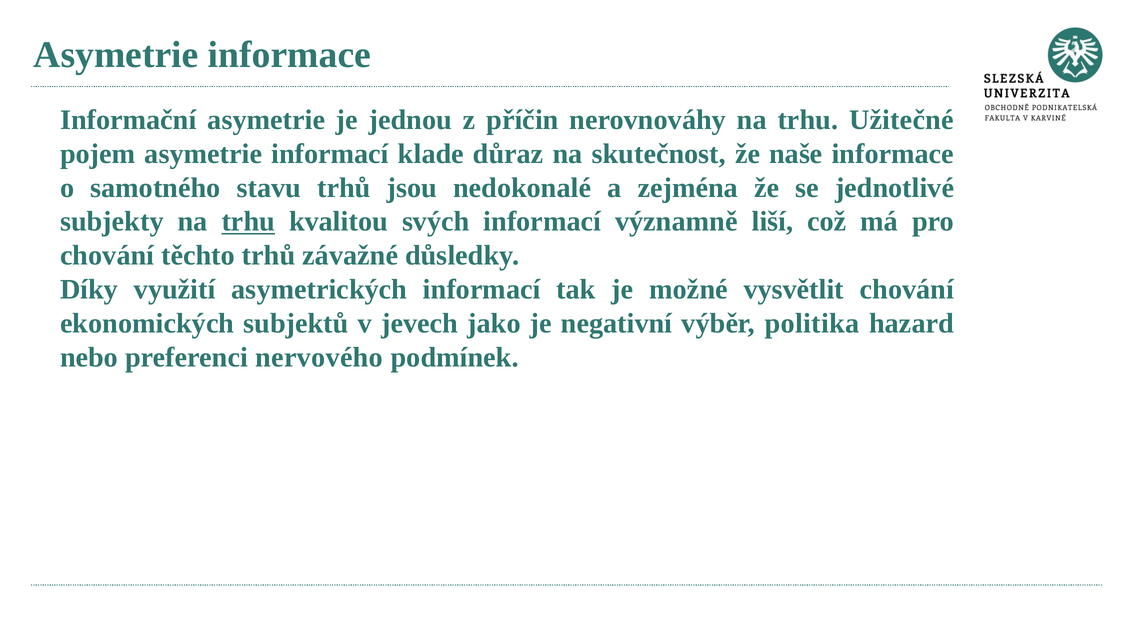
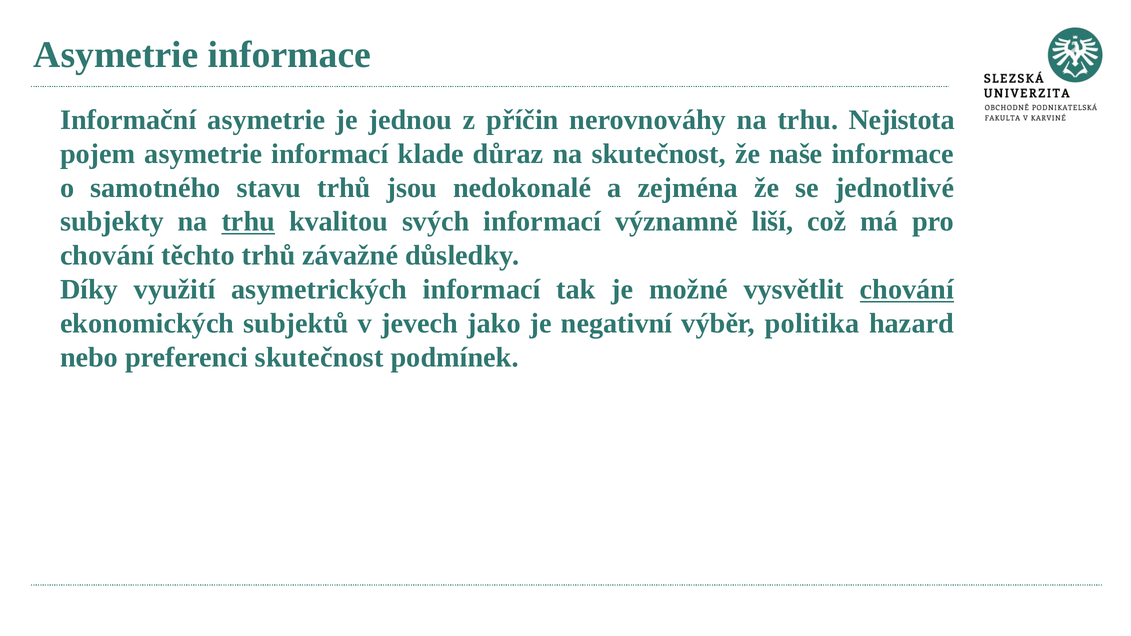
Užitečné: Užitečné -> Nejistota
chování at (907, 290) underline: none -> present
preferenci nervového: nervového -> skutečnost
